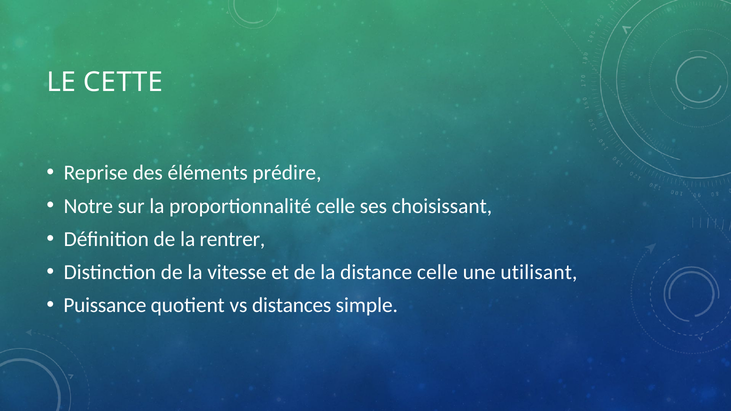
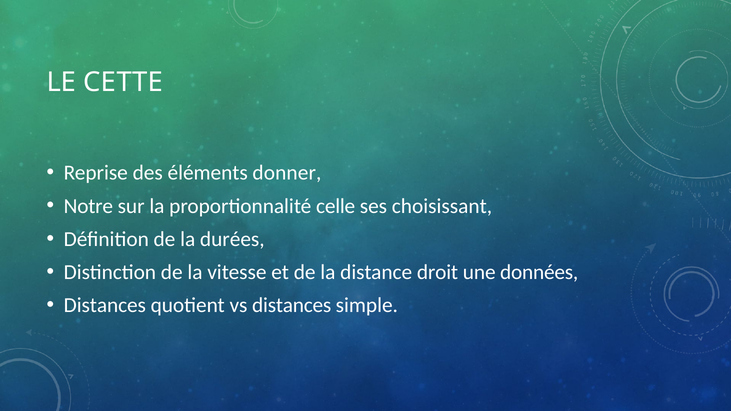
prédire: prédire -> donner
rentrer: rentrer -> durées
distance celle: celle -> droit
utilisant: utilisant -> données
Puissance at (105, 306): Puissance -> Distances
